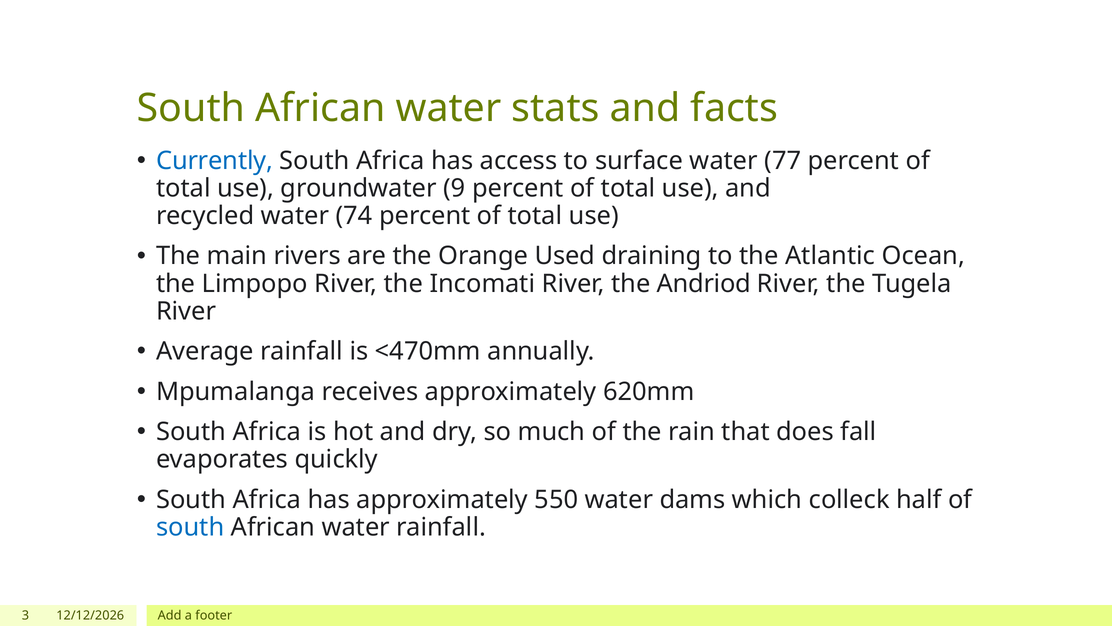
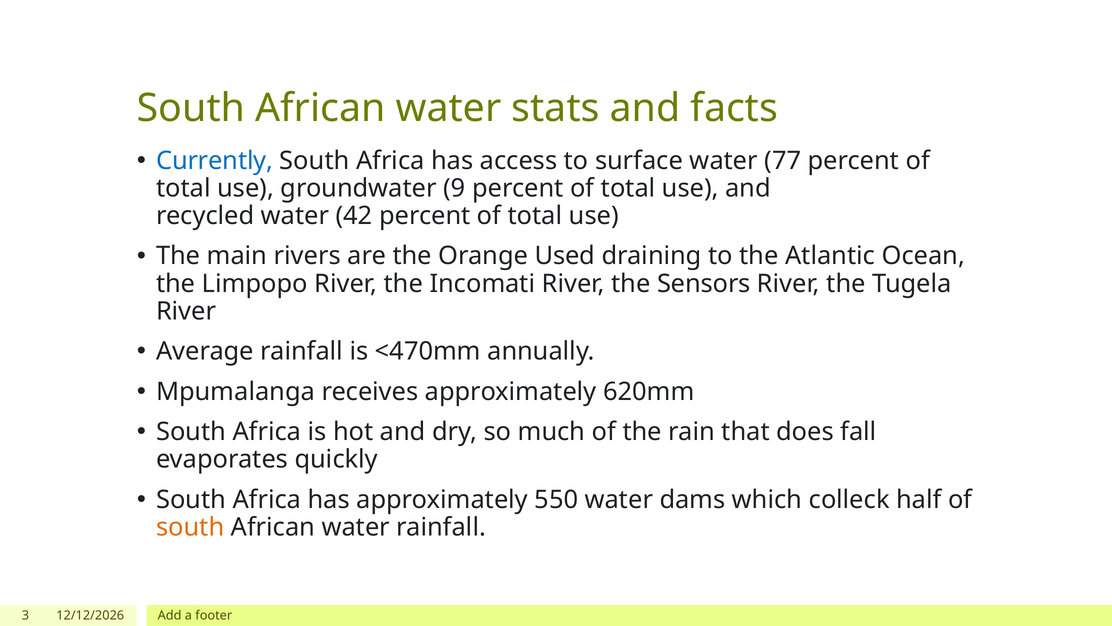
74: 74 -> 42
Andriod: Andriod -> Sensors
south at (190, 527) colour: blue -> orange
